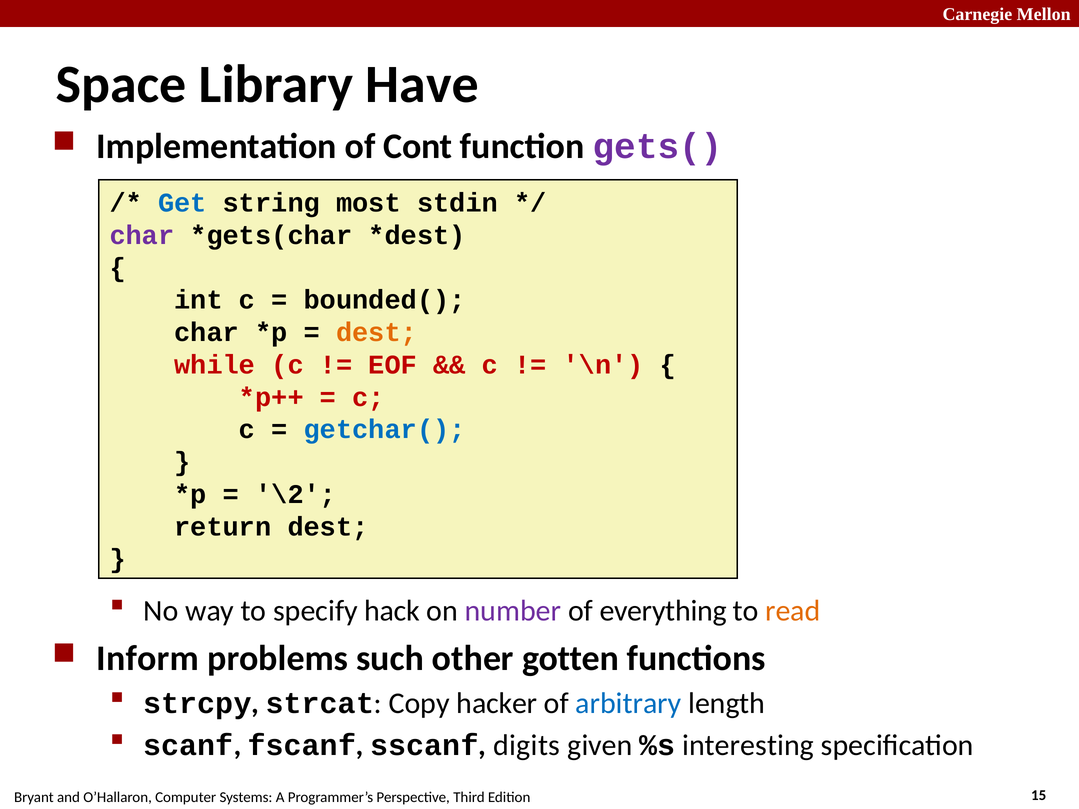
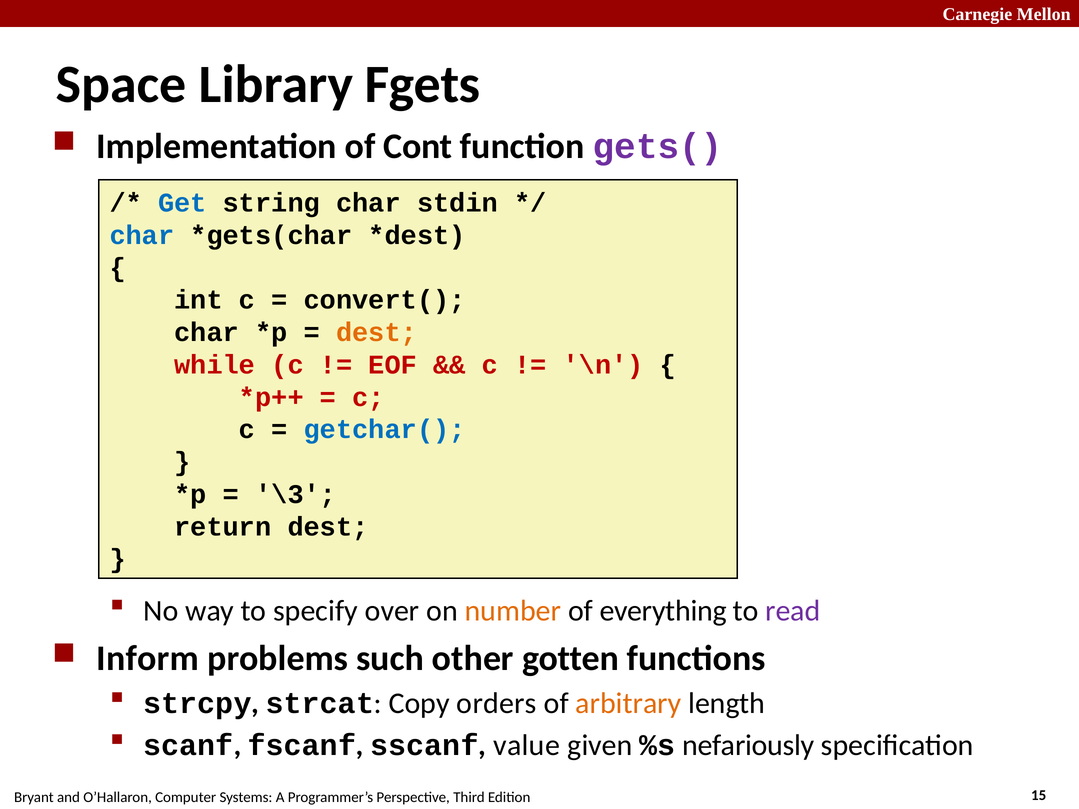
Have: Have -> Fgets
string most: most -> char
char at (142, 235) colour: purple -> blue
bounded(: bounded( -> convert(
\2: \2 -> \3
hack: hack -> over
number colour: purple -> orange
read colour: orange -> purple
hacker: hacker -> orders
arbitrary colour: blue -> orange
digits: digits -> value
interesting: interesting -> nefariously
